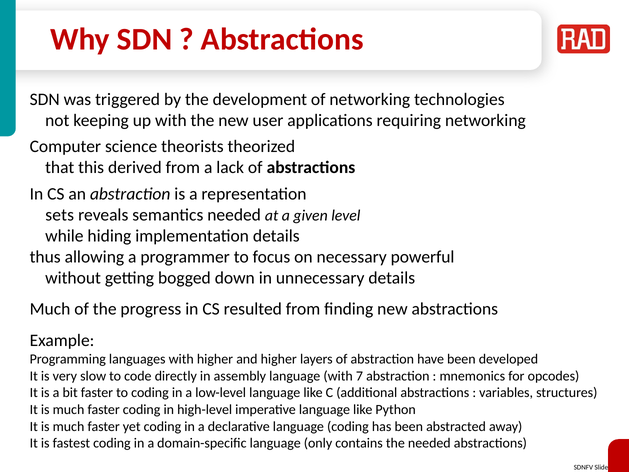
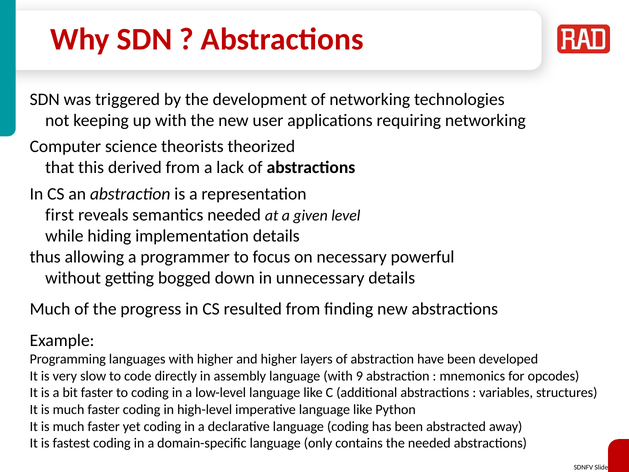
sets: sets -> first
7: 7 -> 9
